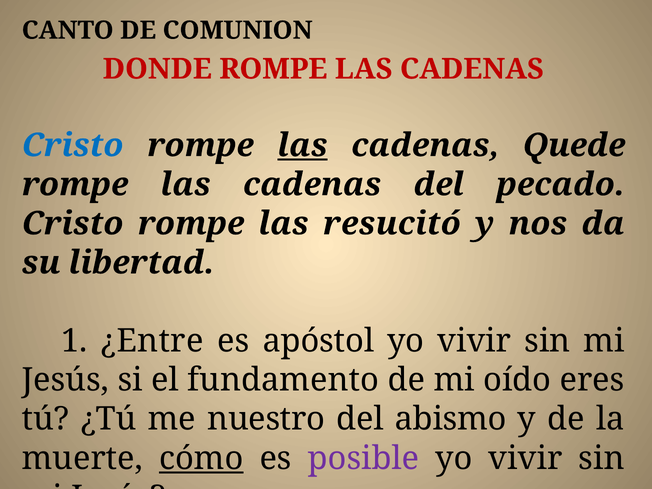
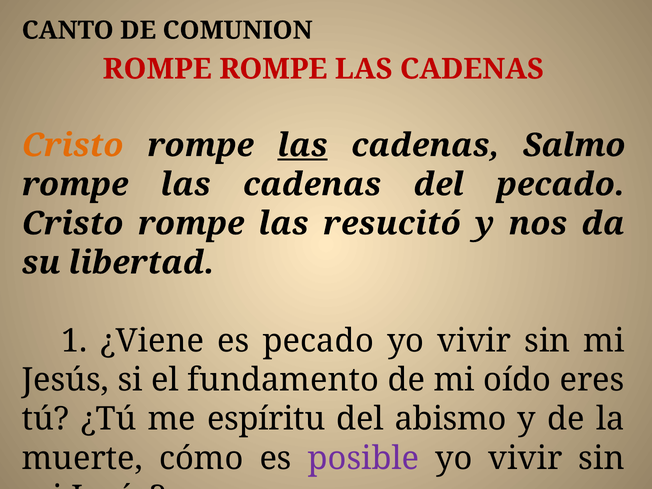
DONDE at (157, 69): DONDE -> ROMPE
Cristo at (73, 145) colour: blue -> orange
Quede: Quede -> Salmo
¿Entre: ¿Entre -> ¿Viene
es apóstol: apóstol -> pecado
nuestro: nuestro -> espíritu
cómo underline: present -> none
